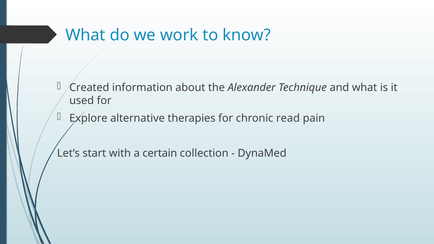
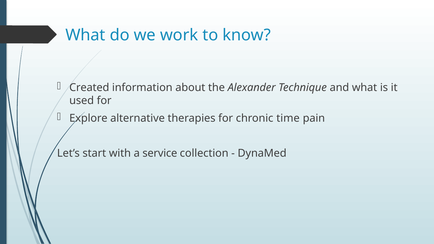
read: read -> time
certain: certain -> service
